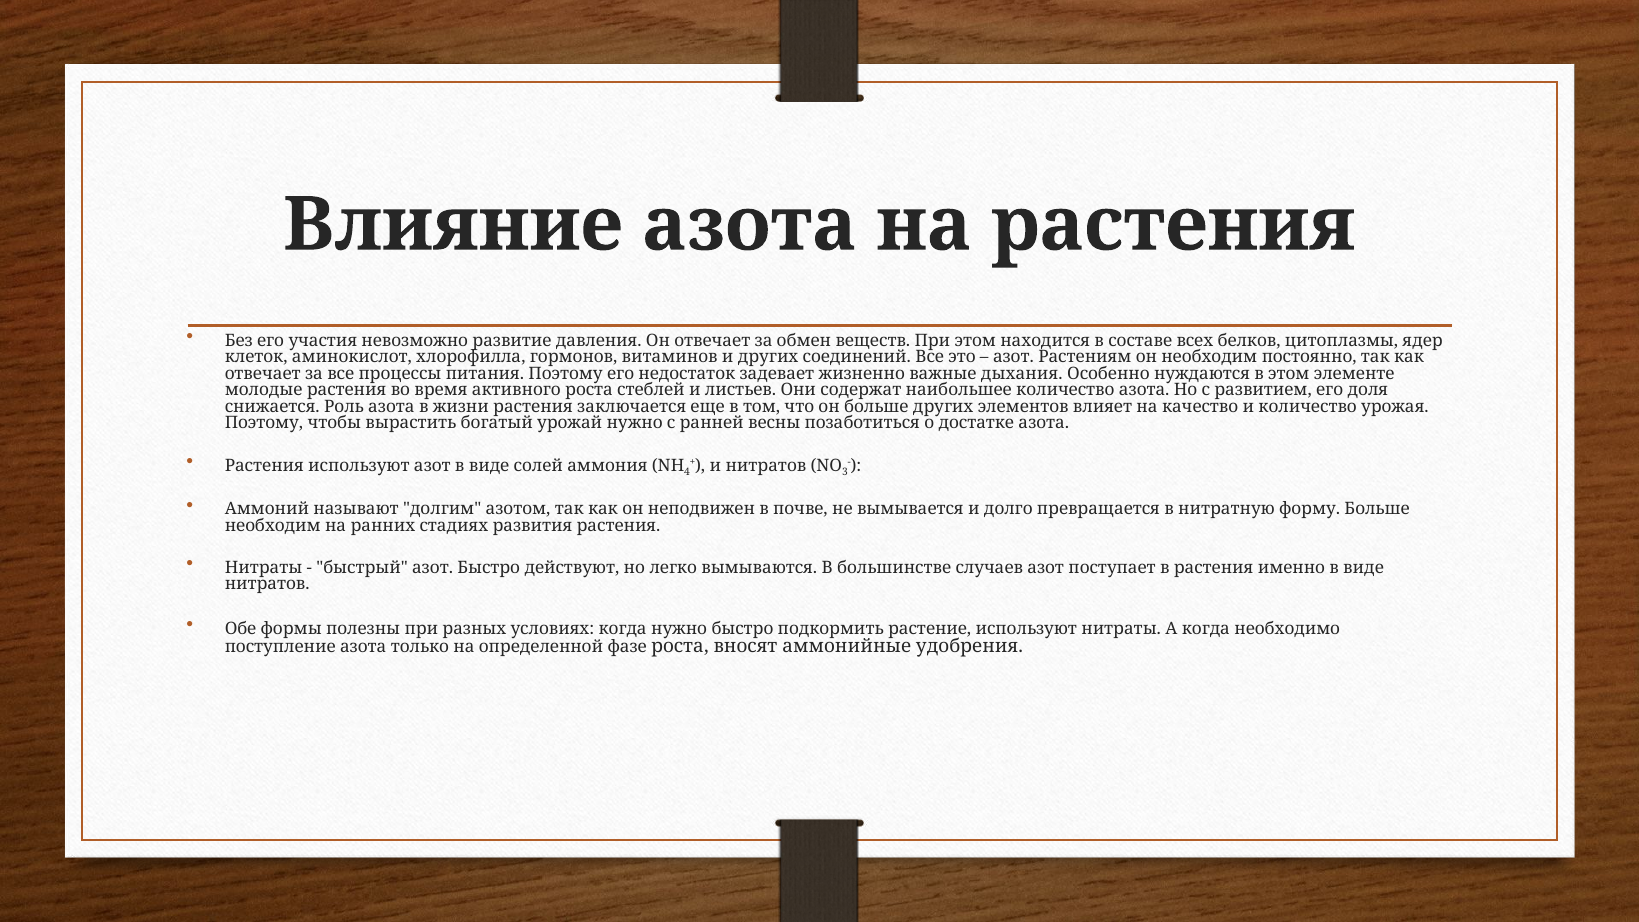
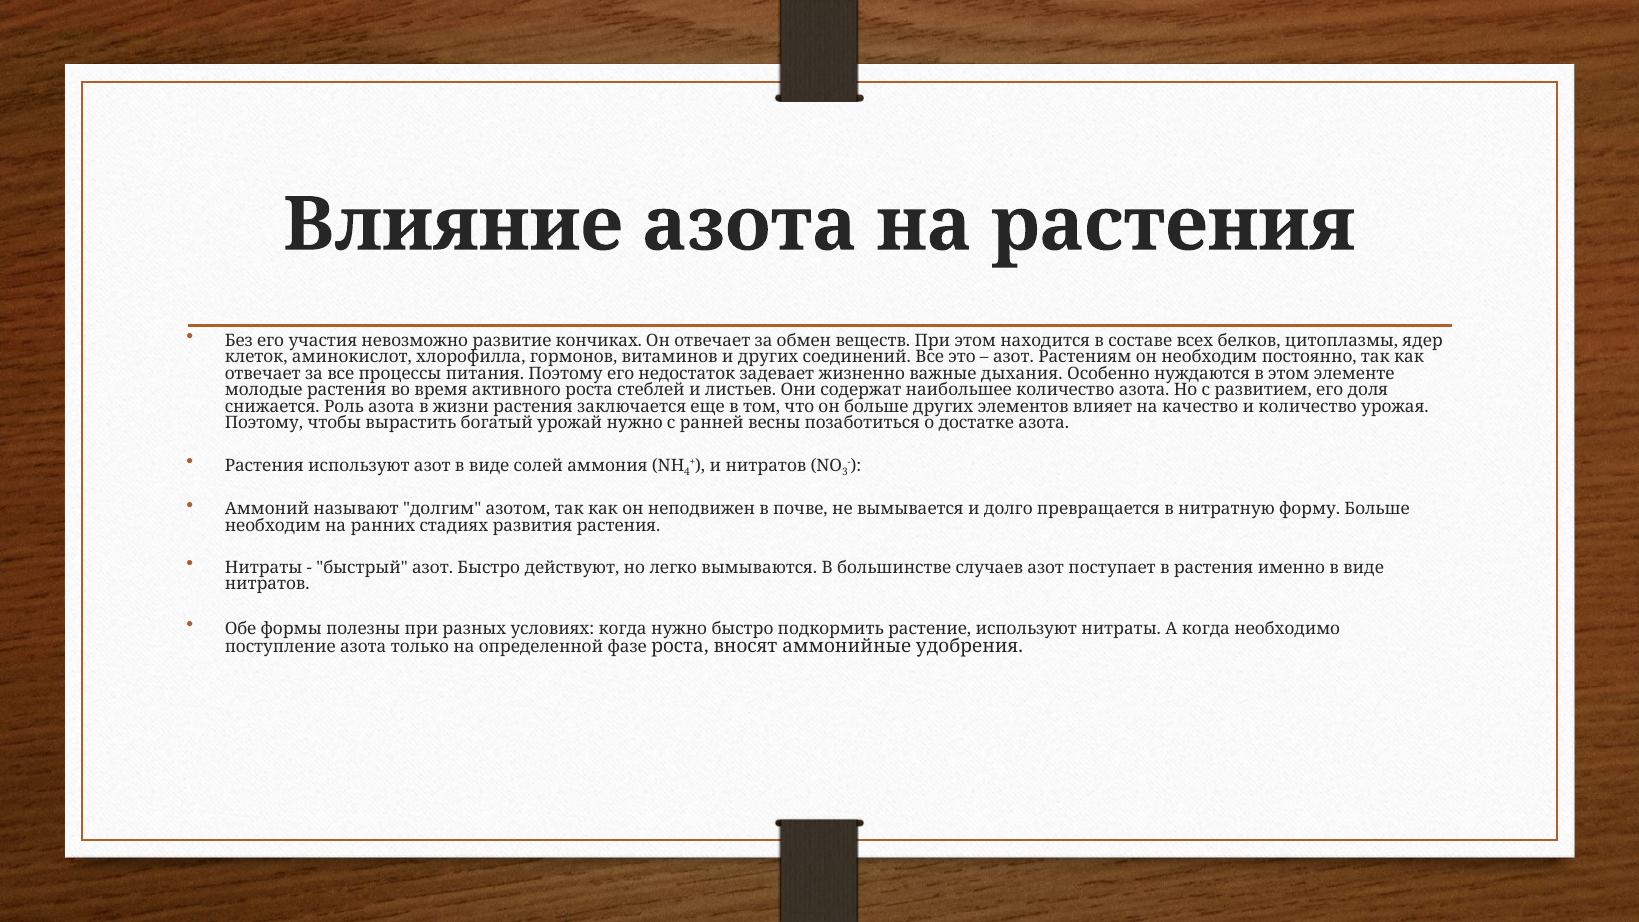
давления: давления -> кончиках
